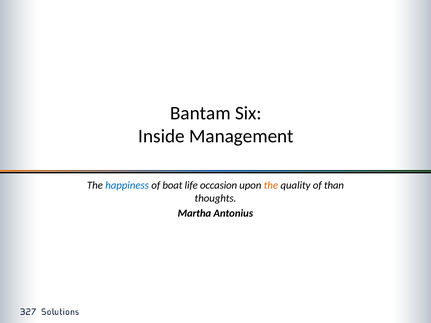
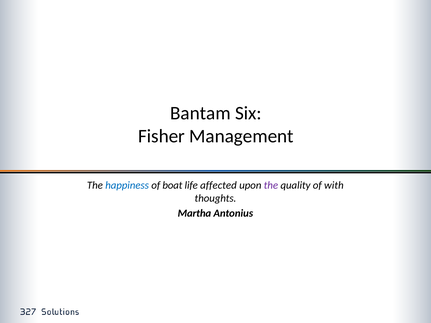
Inside: Inside -> Fisher
occasion: occasion -> affected
the at (271, 185) colour: orange -> purple
than: than -> with
